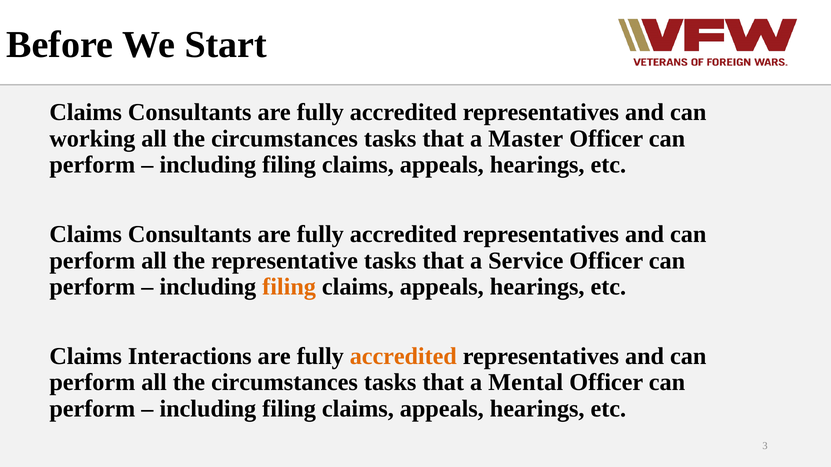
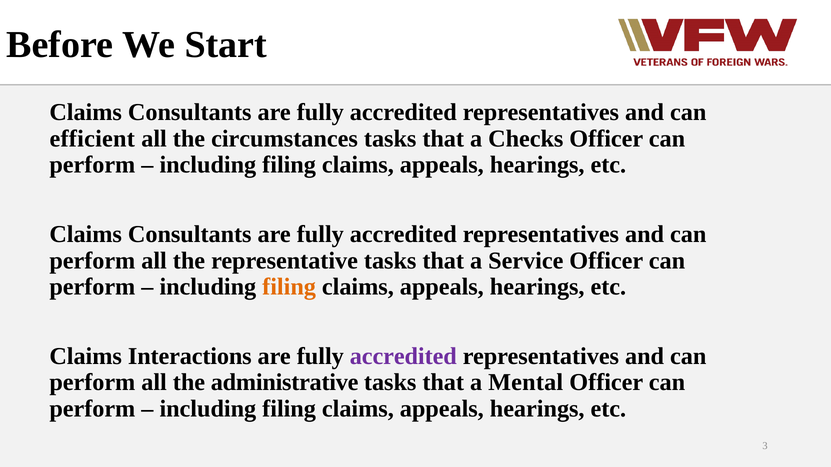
working: working -> efficient
Master: Master -> Checks
accredited at (403, 357) colour: orange -> purple
perform all the circumstances: circumstances -> administrative
